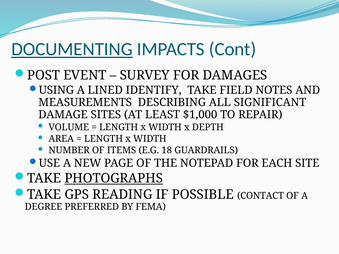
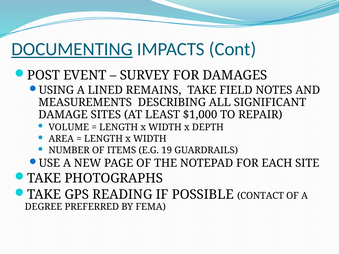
IDENTIFY: IDENTIFY -> REMAINS
18: 18 -> 19
PHOTOGRAPHS underline: present -> none
